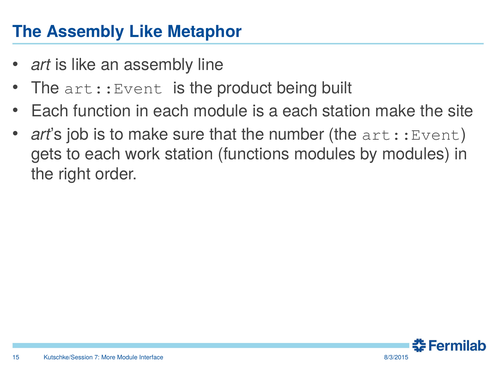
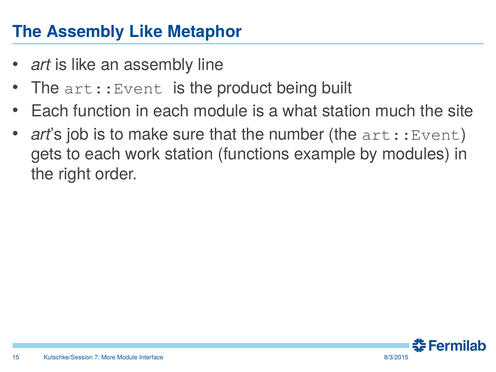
a each: each -> what
station make: make -> much
functions modules: modules -> example
